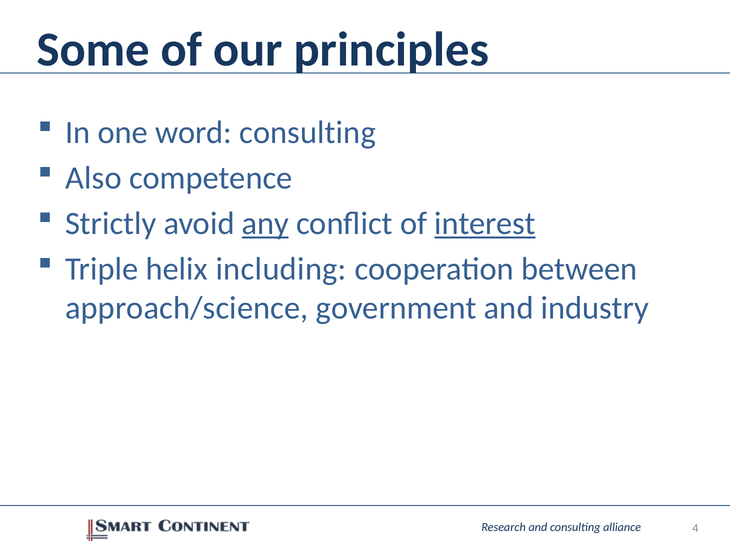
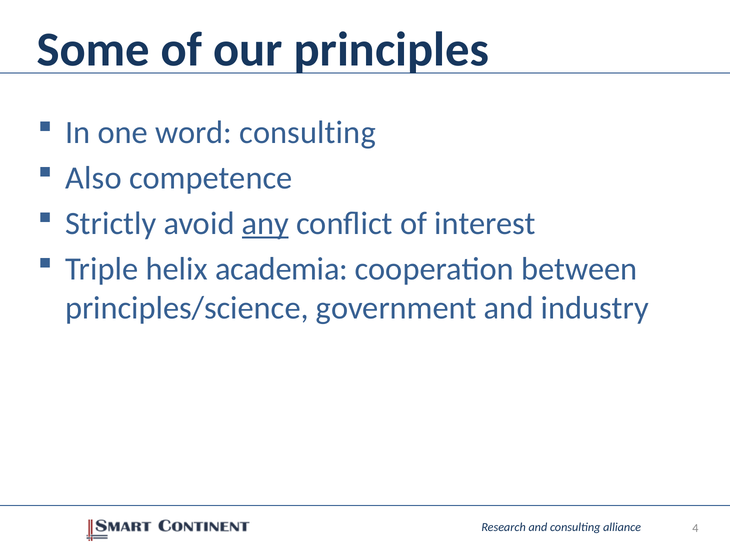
interest underline: present -> none
including: including -> academia
approach/science: approach/science -> principles/science
